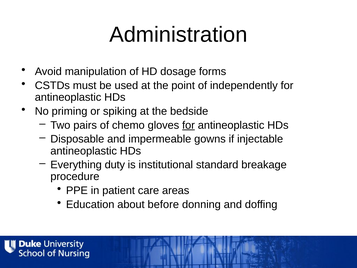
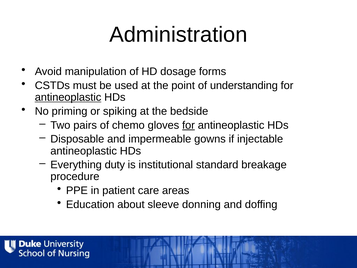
independently: independently -> understanding
antineoplastic at (68, 97) underline: none -> present
before: before -> sleeve
